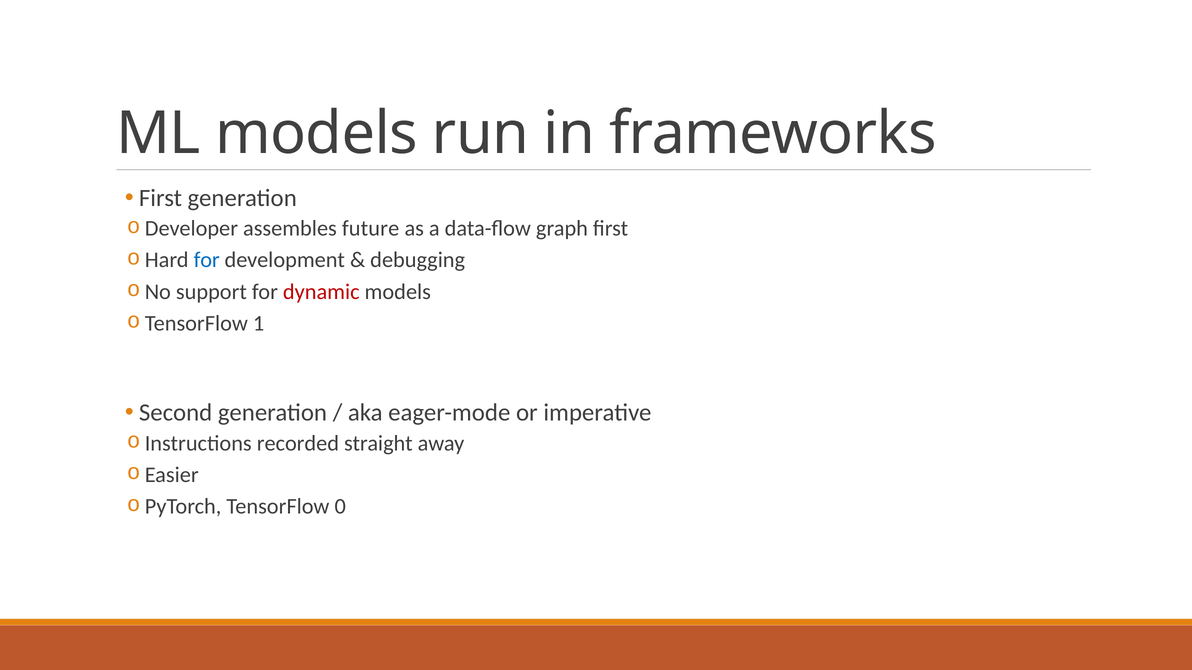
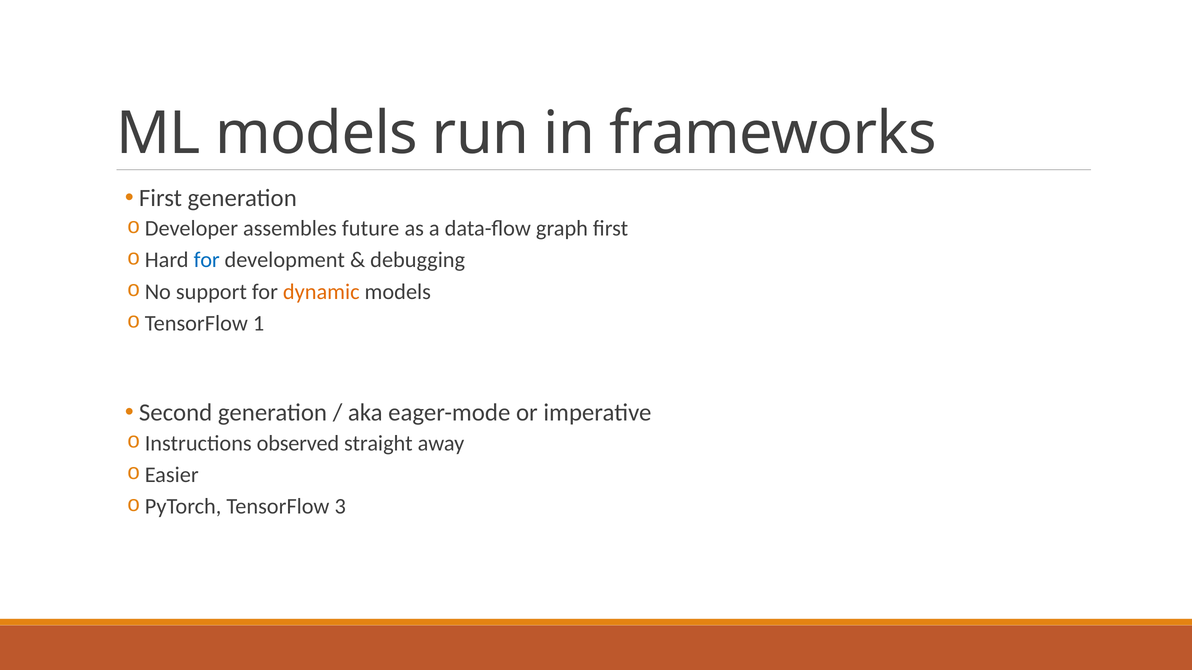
dynamic colour: red -> orange
recorded: recorded -> observed
0: 0 -> 3
